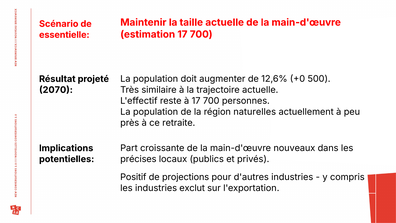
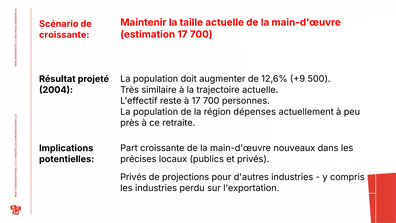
essentielle at (64, 35): essentielle -> croissante
+0: +0 -> +9
2070: 2070 -> 2004
naturelles: naturelles -> dépenses
Positif at (133, 177): Positif -> Privés
exclut: exclut -> perdu
